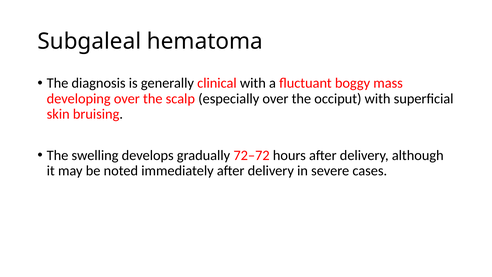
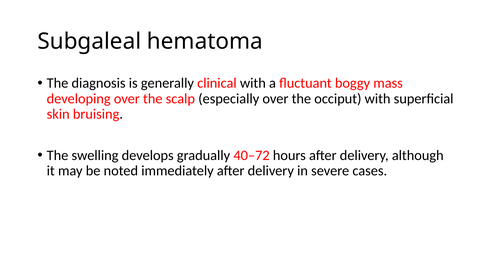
72–72: 72–72 -> 40–72
